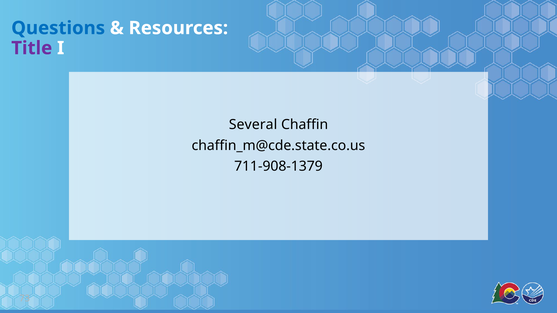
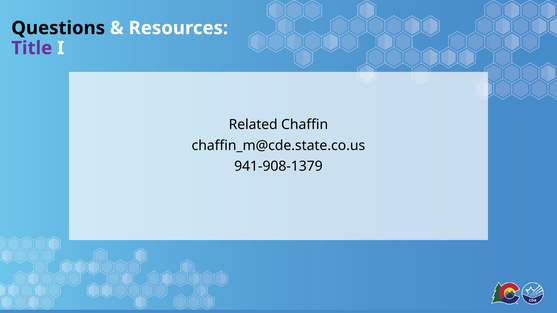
Questions colour: blue -> black
Several: Several -> Related
711-908-1379: 711-908-1379 -> 941-908-1379
